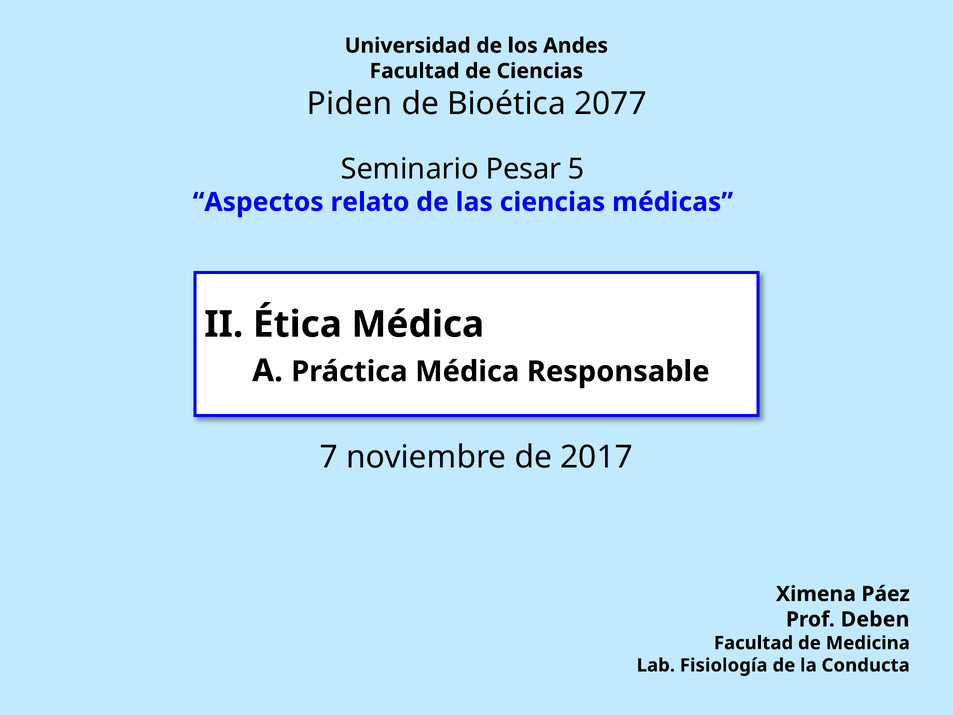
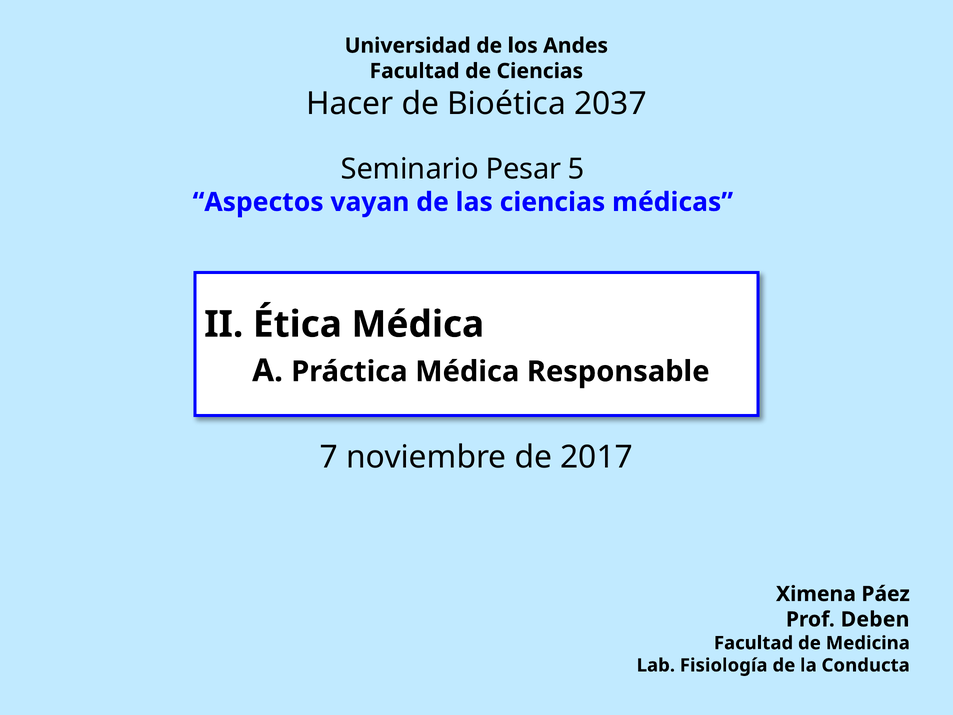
Piden: Piden -> Hacer
2077: 2077 -> 2037
relato: relato -> vayan
